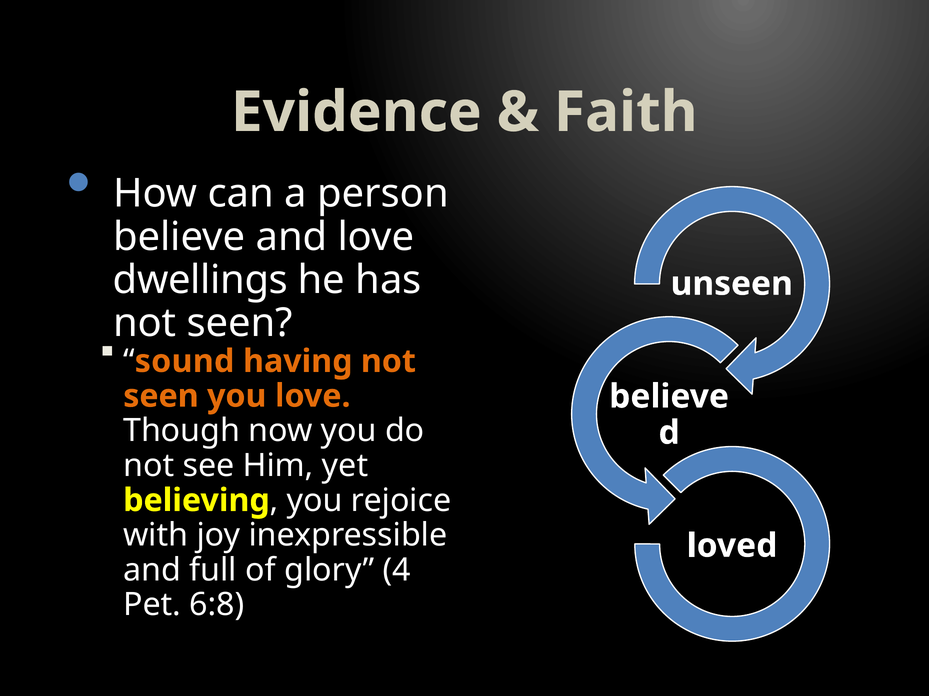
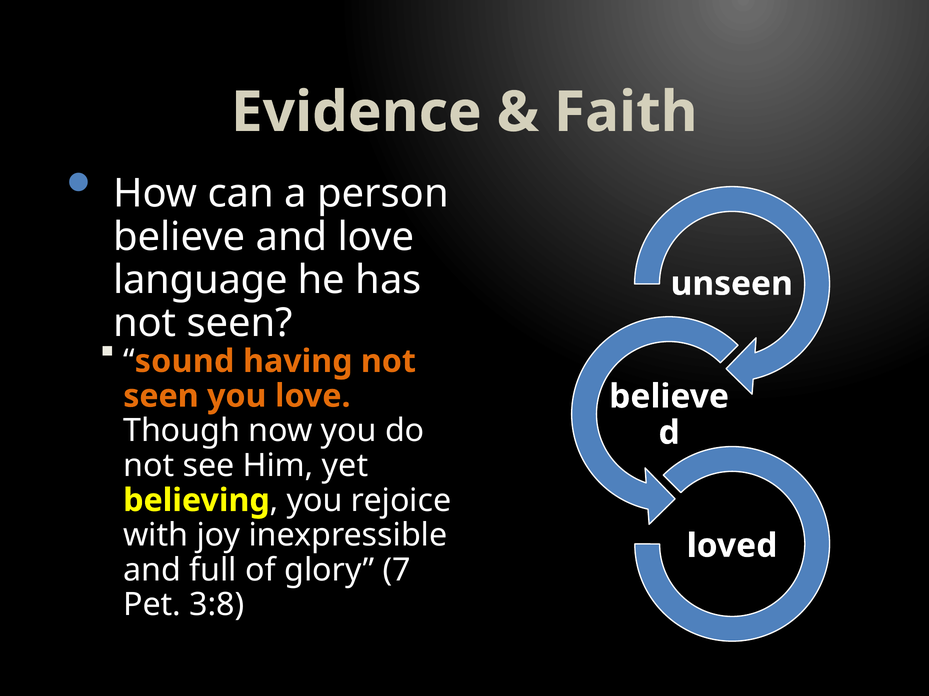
dwellings: dwellings -> language
4: 4 -> 7
6:8: 6:8 -> 3:8
